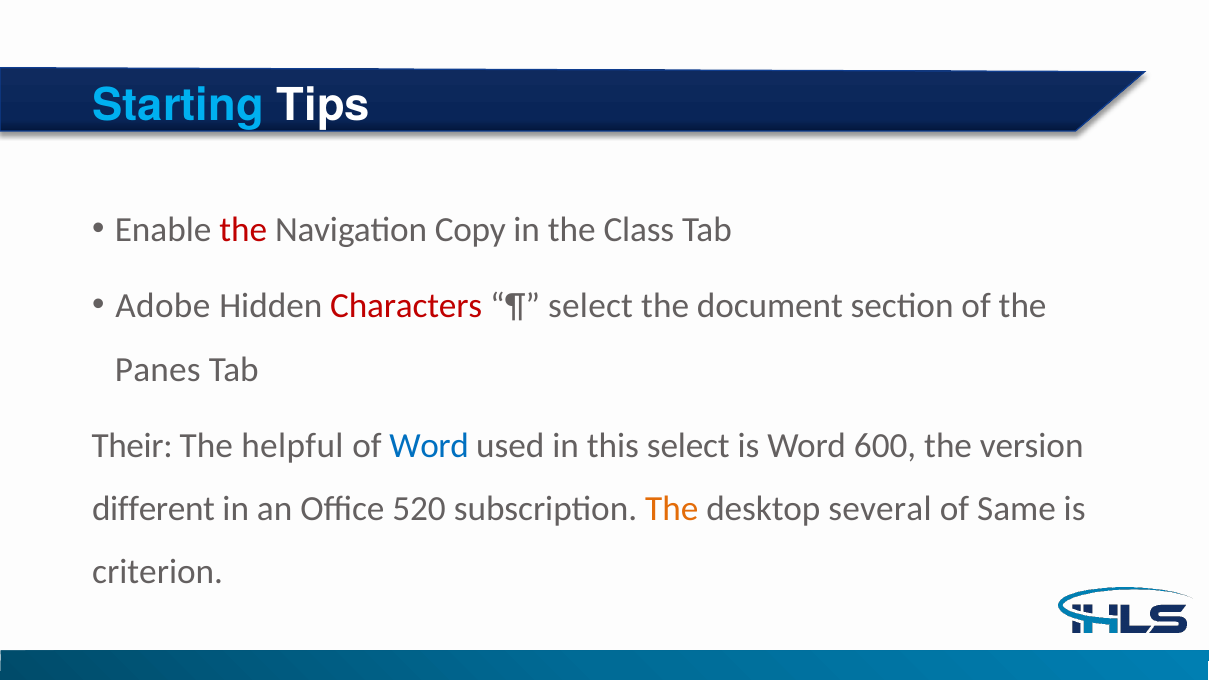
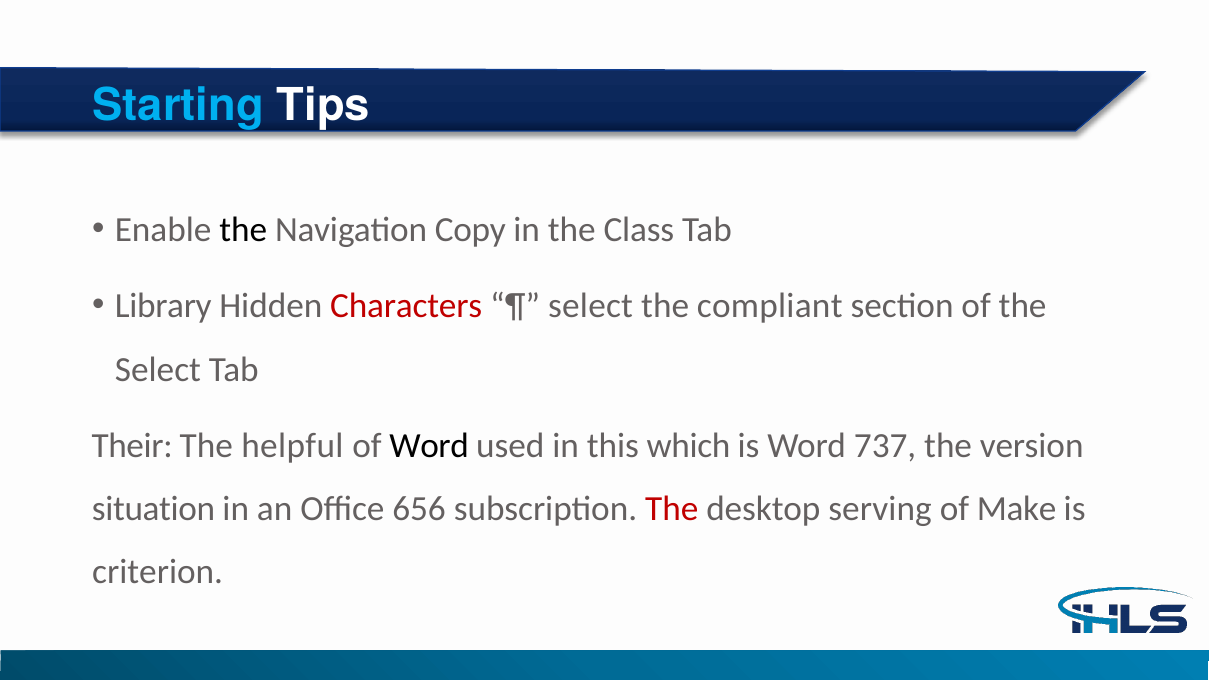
the at (243, 230) colour: red -> black
Adobe: Adobe -> Library
document: document -> compliant
Panes at (158, 369): Panes -> Select
Word at (429, 445) colour: blue -> black
this select: select -> which
600: 600 -> 737
different: different -> situation
520: 520 -> 656
The at (672, 509) colour: orange -> red
several: several -> serving
Same: Same -> Make
